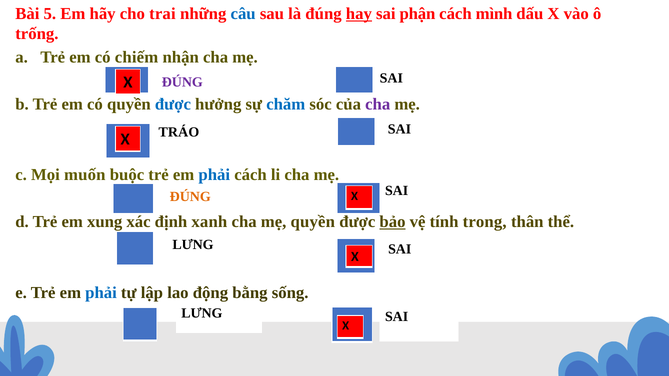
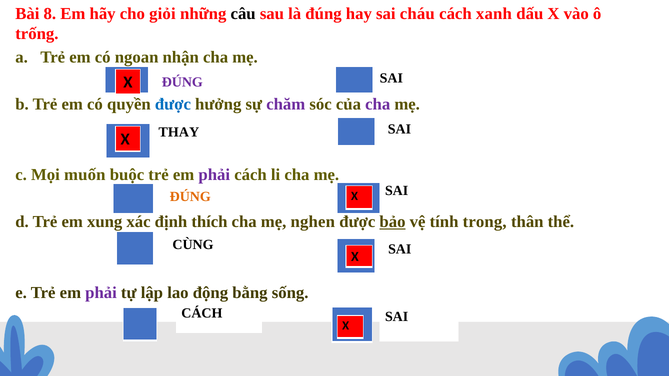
5: 5 -> 8
trai: trai -> giỏi
câu colour: blue -> black
hay underline: present -> none
phận: phận -> cháu
mình: mình -> xanh
chiếm: chiếm -> ngoan
chăm colour: blue -> purple
TRÁO: TRÁO -> THAY
phải at (214, 175) colour: blue -> purple
xanh: xanh -> thích
mẹ quyền: quyền -> nghen
LƯNG at (193, 245): LƯNG -> CÙNG
phải at (101, 293) colour: blue -> purple
LƯNG at (202, 314): LƯNG -> CÁCH
